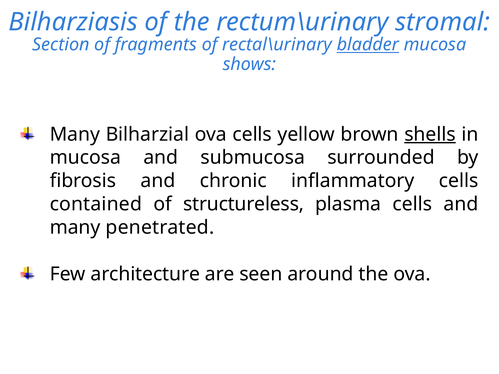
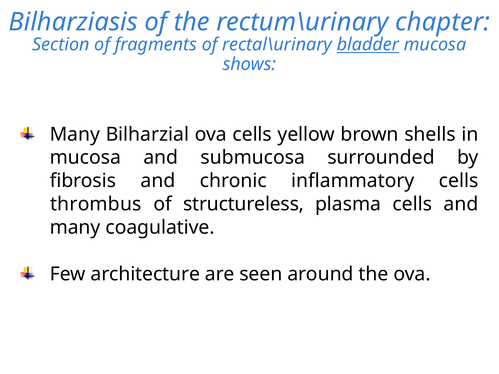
stromal: stromal -> chapter
shells underline: present -> none
contained: contained -> thrombus
penetrated: penetrated -> coagulative
